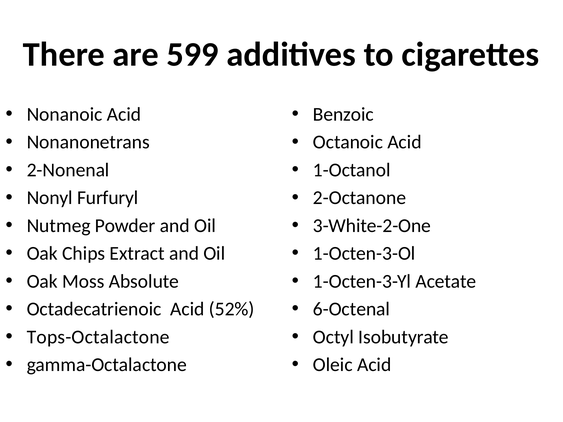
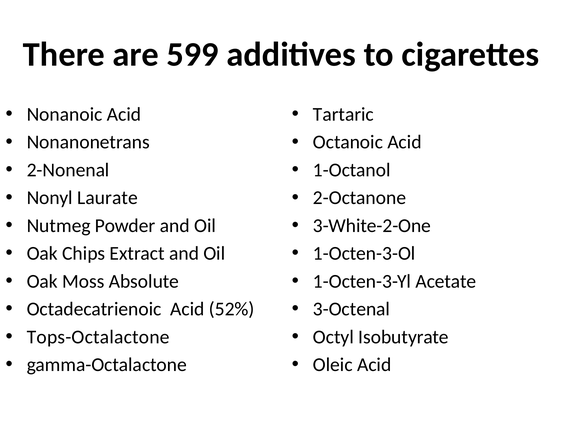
Benzoic: Benzoic -> Tartaric
Furfuryl: Furfuryl -> Laurate
6-Octenal: 6-Octenal -> 3-Octenal
